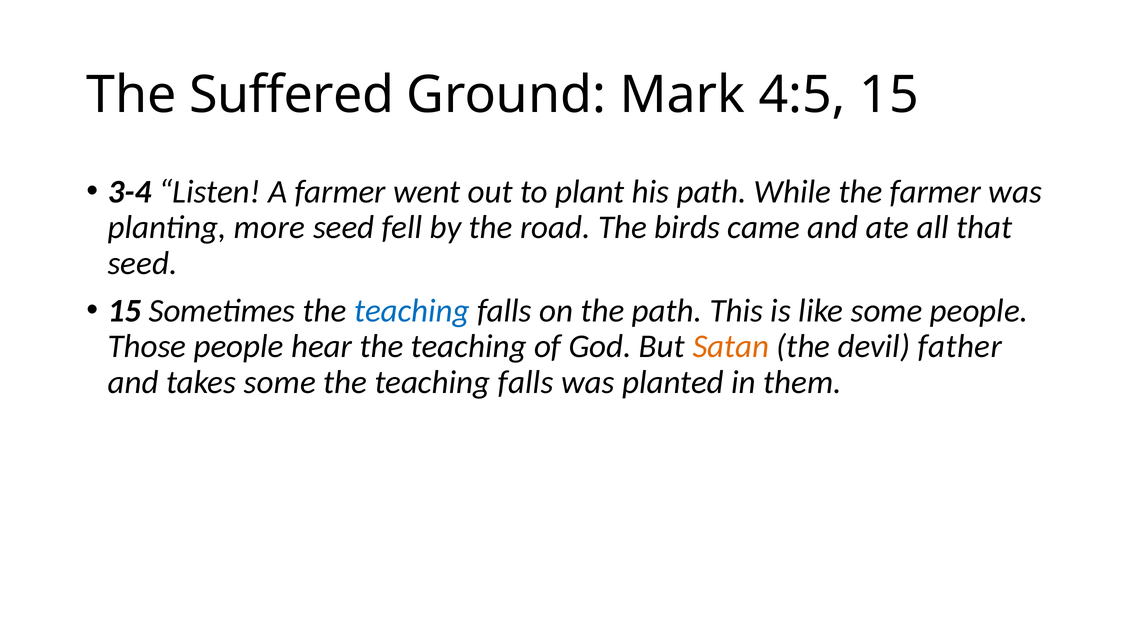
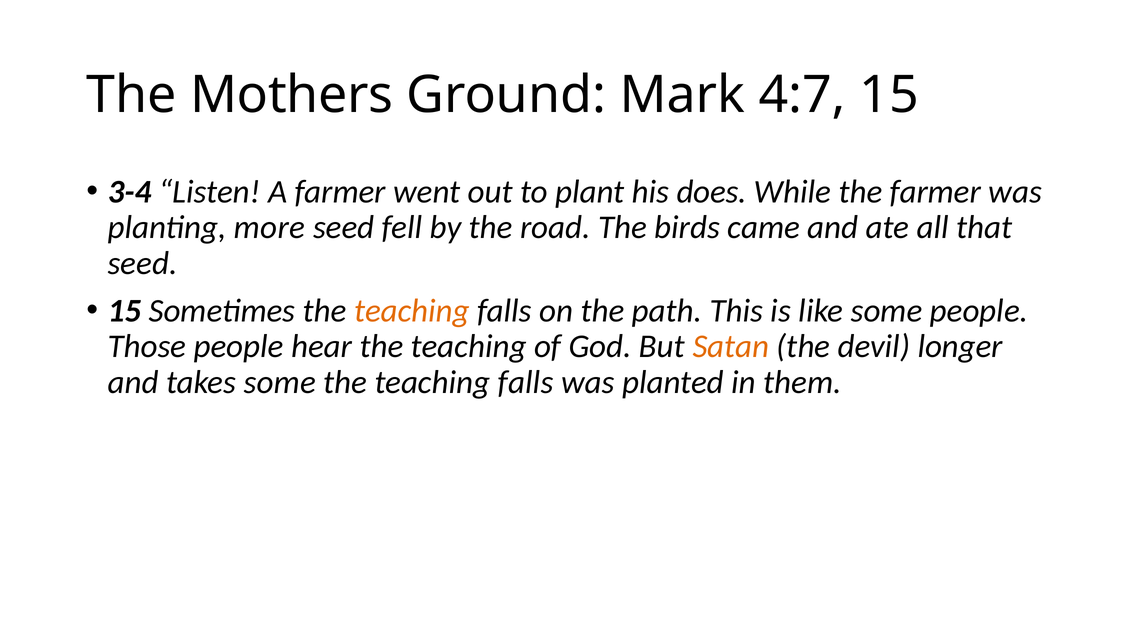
Suffered: Suffered -> Mothers
4:5: 4:5 -> 4:7
his path: path -> does
teaching at (412, 311) colour: blue -> orange
father: father -> longer
